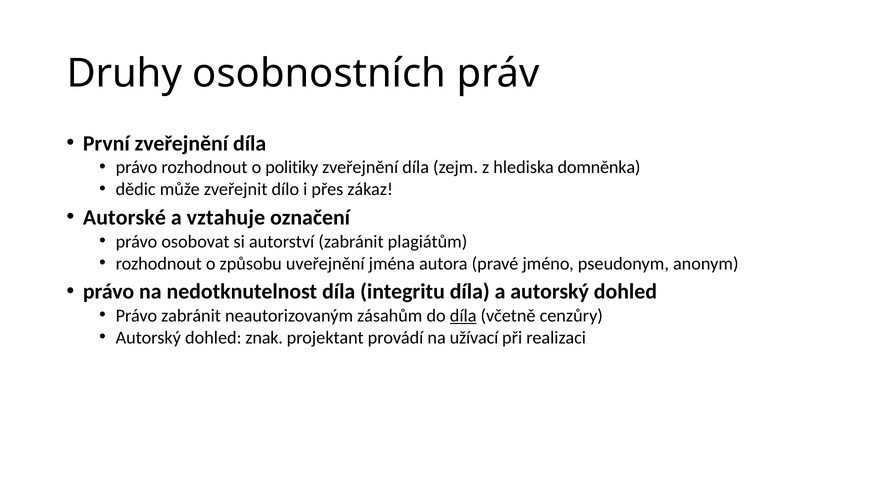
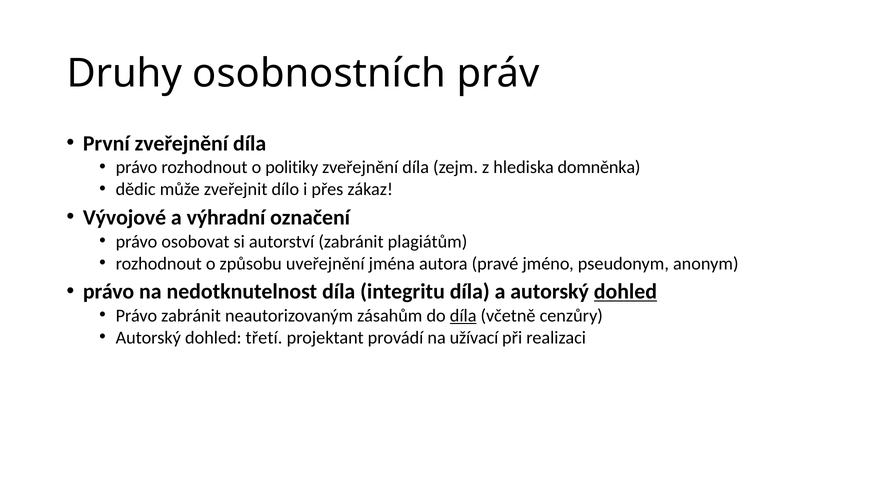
Autorské: Autorské -> Vývojové
vztahuje: vztahuje -> výhradní
dohled at (625, 292) underline: none -> present
znak: znak -> třetí
